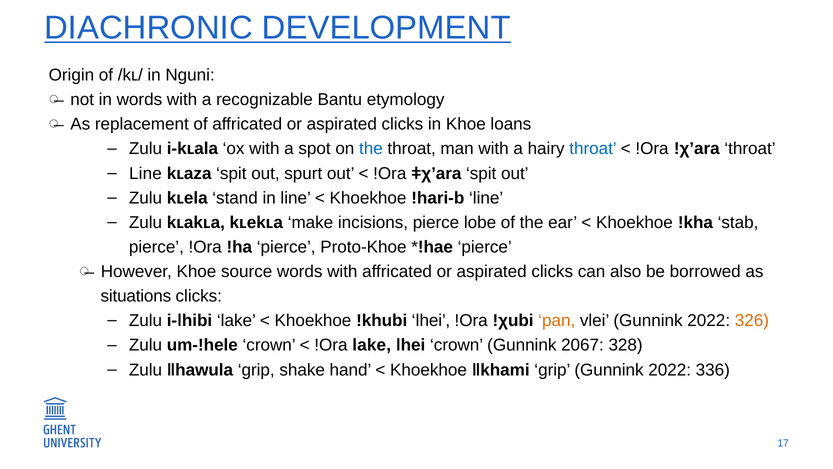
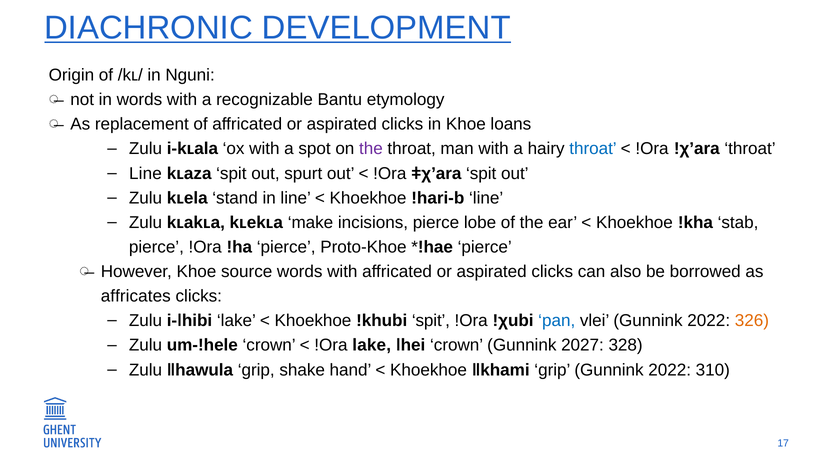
the at (371, 149) colour: blue -> purple
situations: situations -> affricates
ǃkhubi ǀhei: ǀhei -> spit
pan colour: orange -> blue
2067: 2067 -> 2027
336: 336 -> 310
